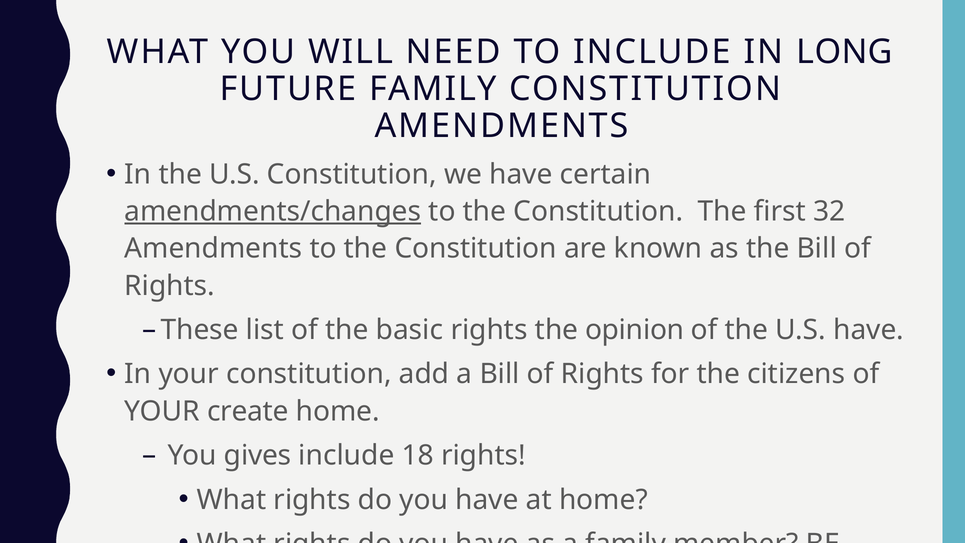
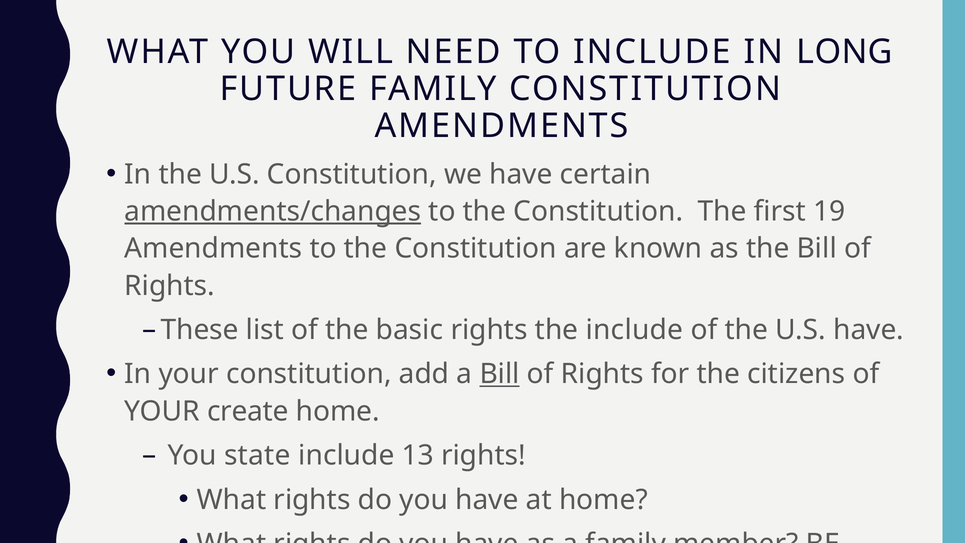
32: 32 -> 19
the opinion: opinion -> include
Bill at (500, 374) underline: none -> present
gives: gives -> state
18: 18 -> 13
